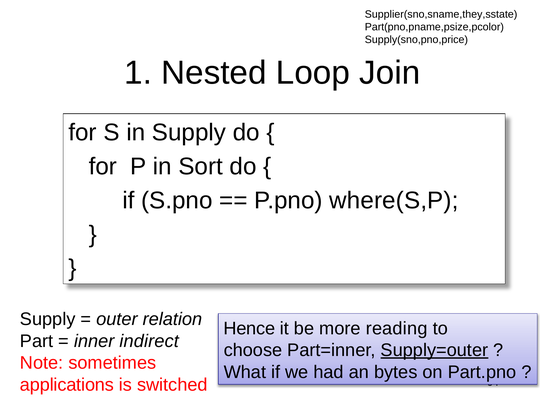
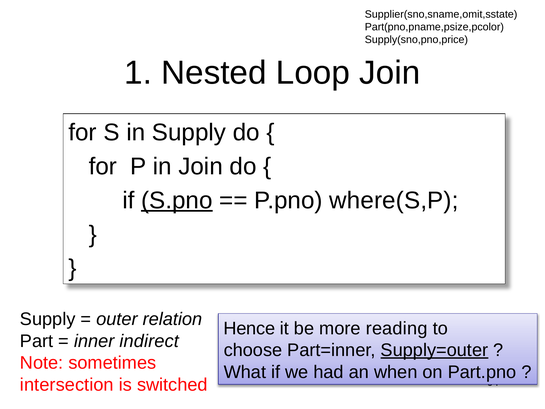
Supplier(sno,sname,they,sstate: Supplier(sno,sname,they,sstate -> Supplier(sno,sname,omit,sstate
in Sort: Sort -> Join
S.pno underline: none -> present
bytes: bytes -> when
applications: applications -> intersection
